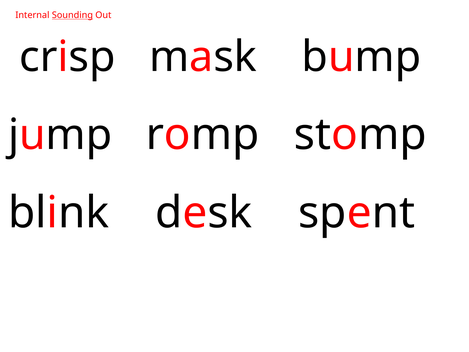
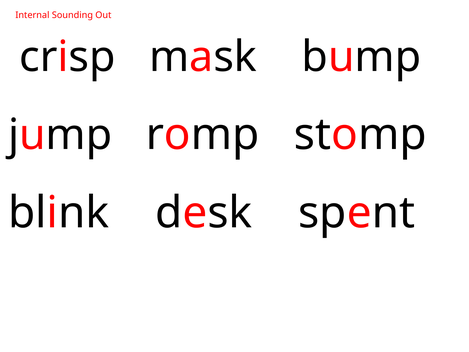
Sounding underline: present -> none
